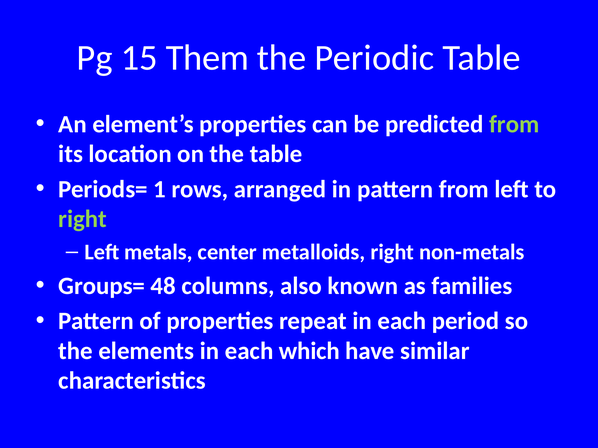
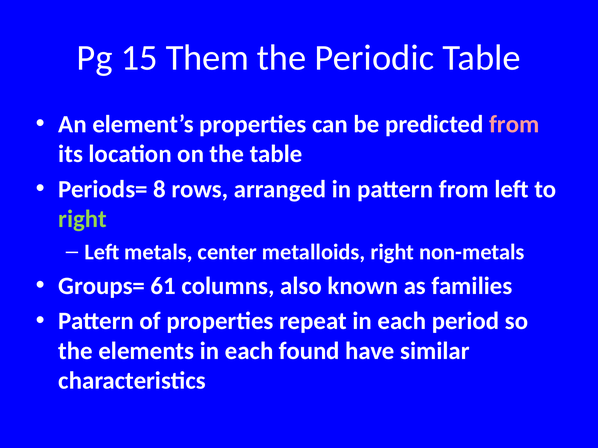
from at (514, 124) colour: light green -> pink
1: 1 -> 8
48: 48 -> 61
which: which -> found
